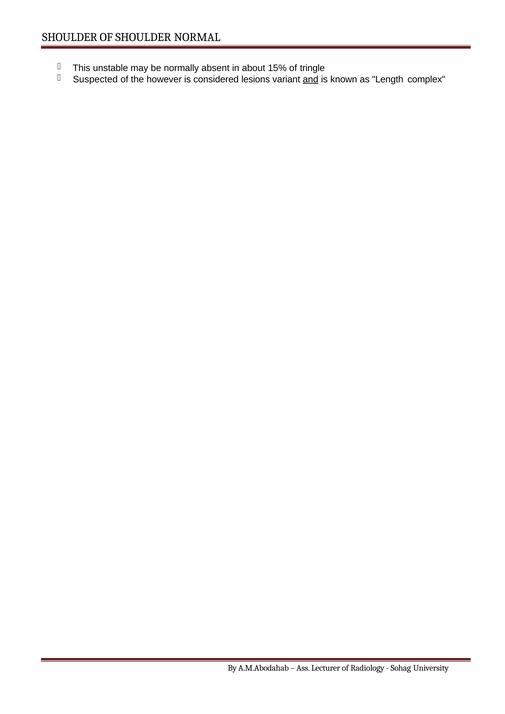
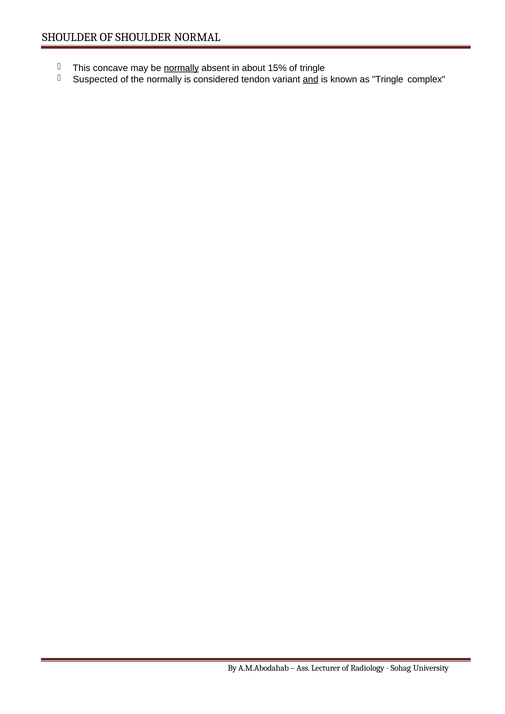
unstable: unstable -> concave
normally at (181, 68) underline: none -> present
the however: however -> normally
lesions: lesions -> tendon
as Length: Length -> Tringle
